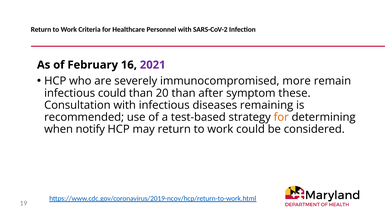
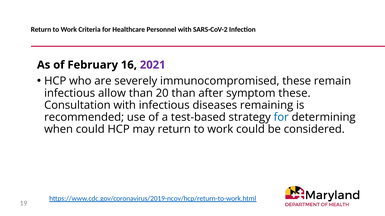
immunocompromised more: more -> these
infectious could: could -> allow
for at (281, 118) colour: orange -> blue
when notify: notify -> could
